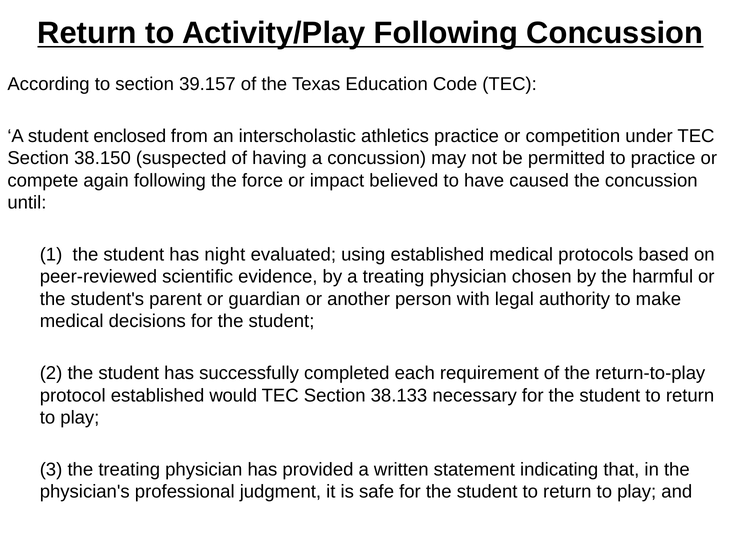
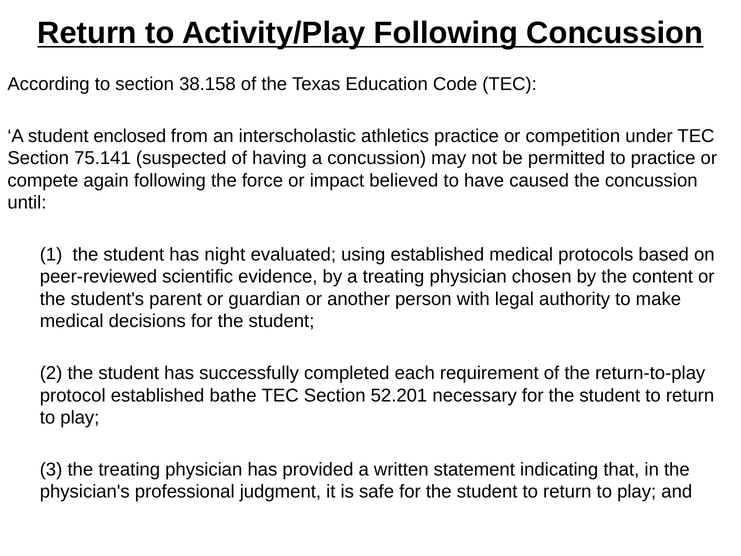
39.157: 39.157 -> 38.158
38.150: 38.150 -> 75.141
harmful: harmful -> content
would: would -> bathe
38.133: 38.133 -> 52.201
